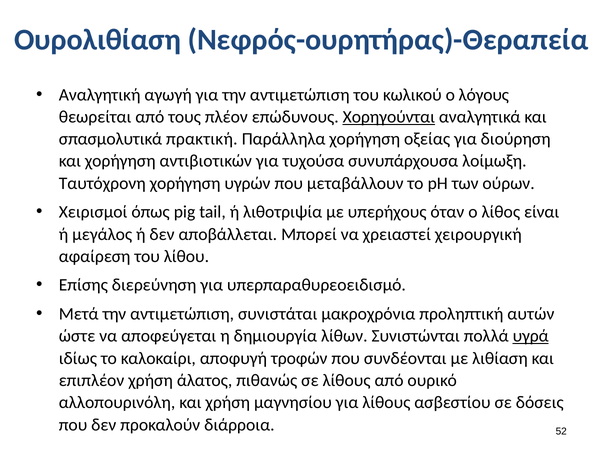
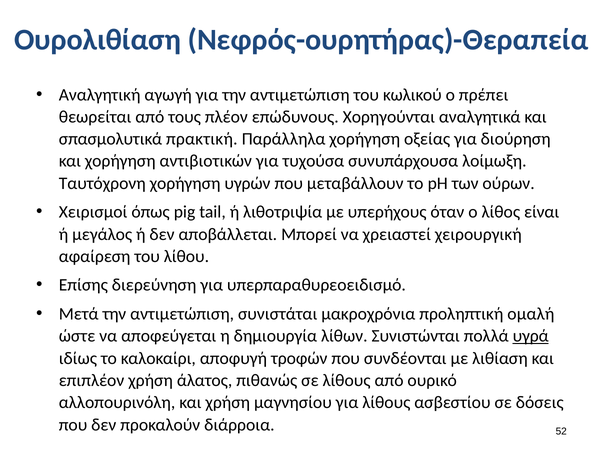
λόγους: λόγους -> πρέπει
Χορηγούνται underline: present -> none
αυτών: αυτών -> ομαλή
